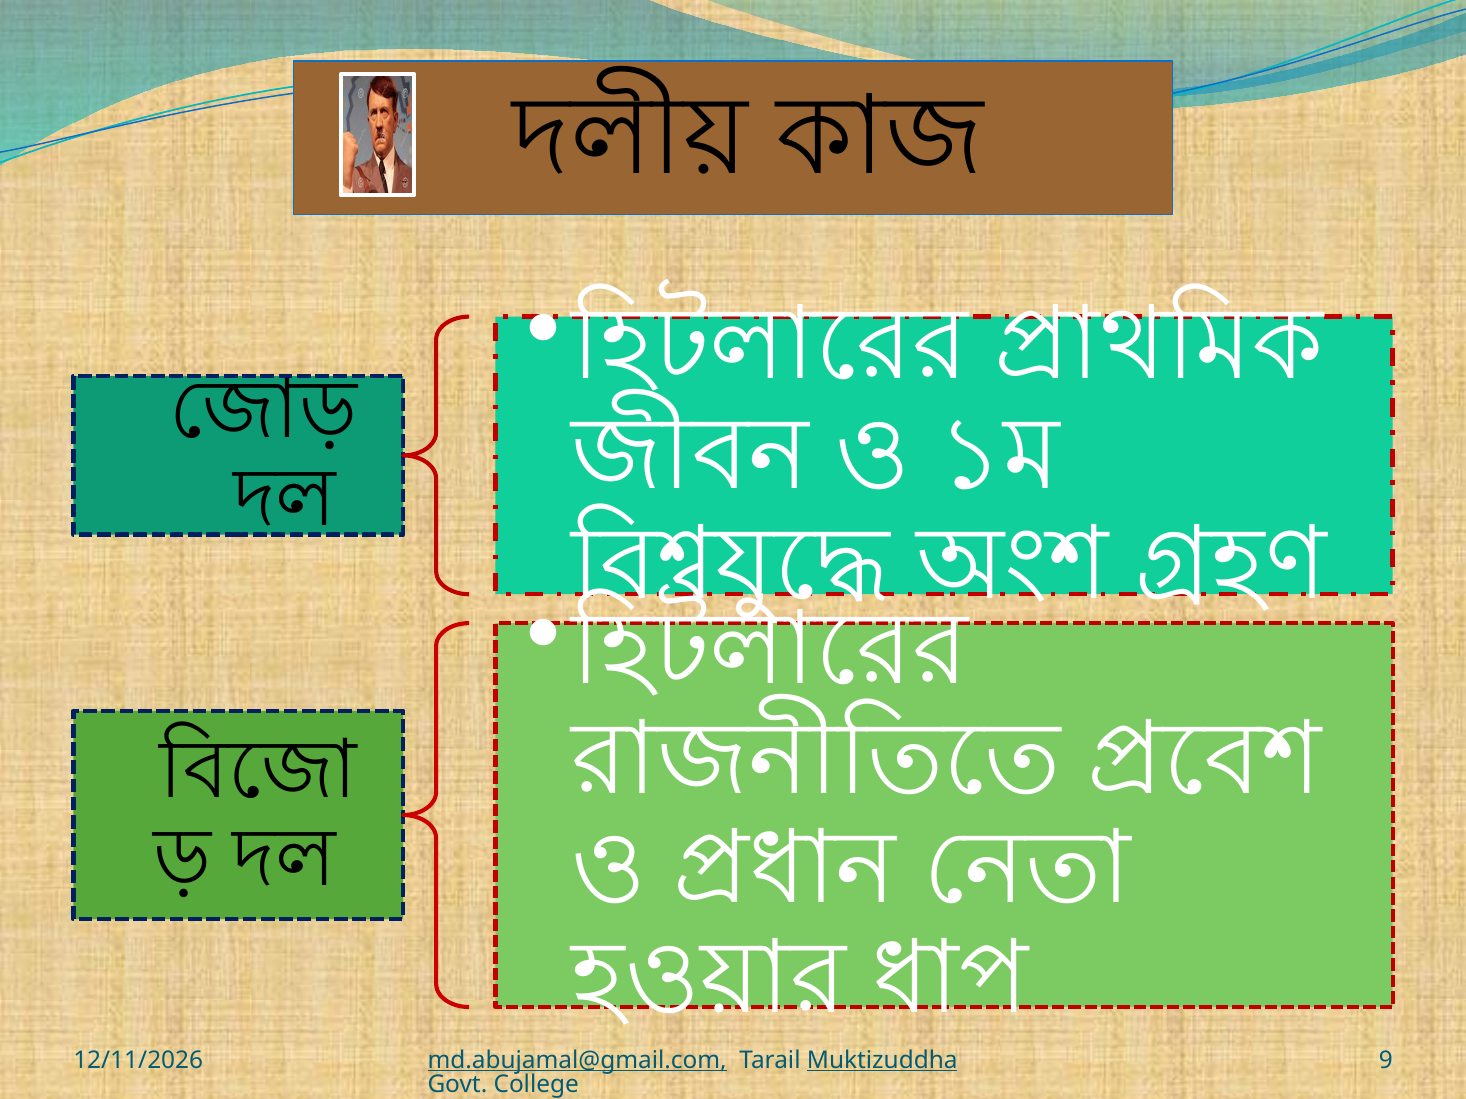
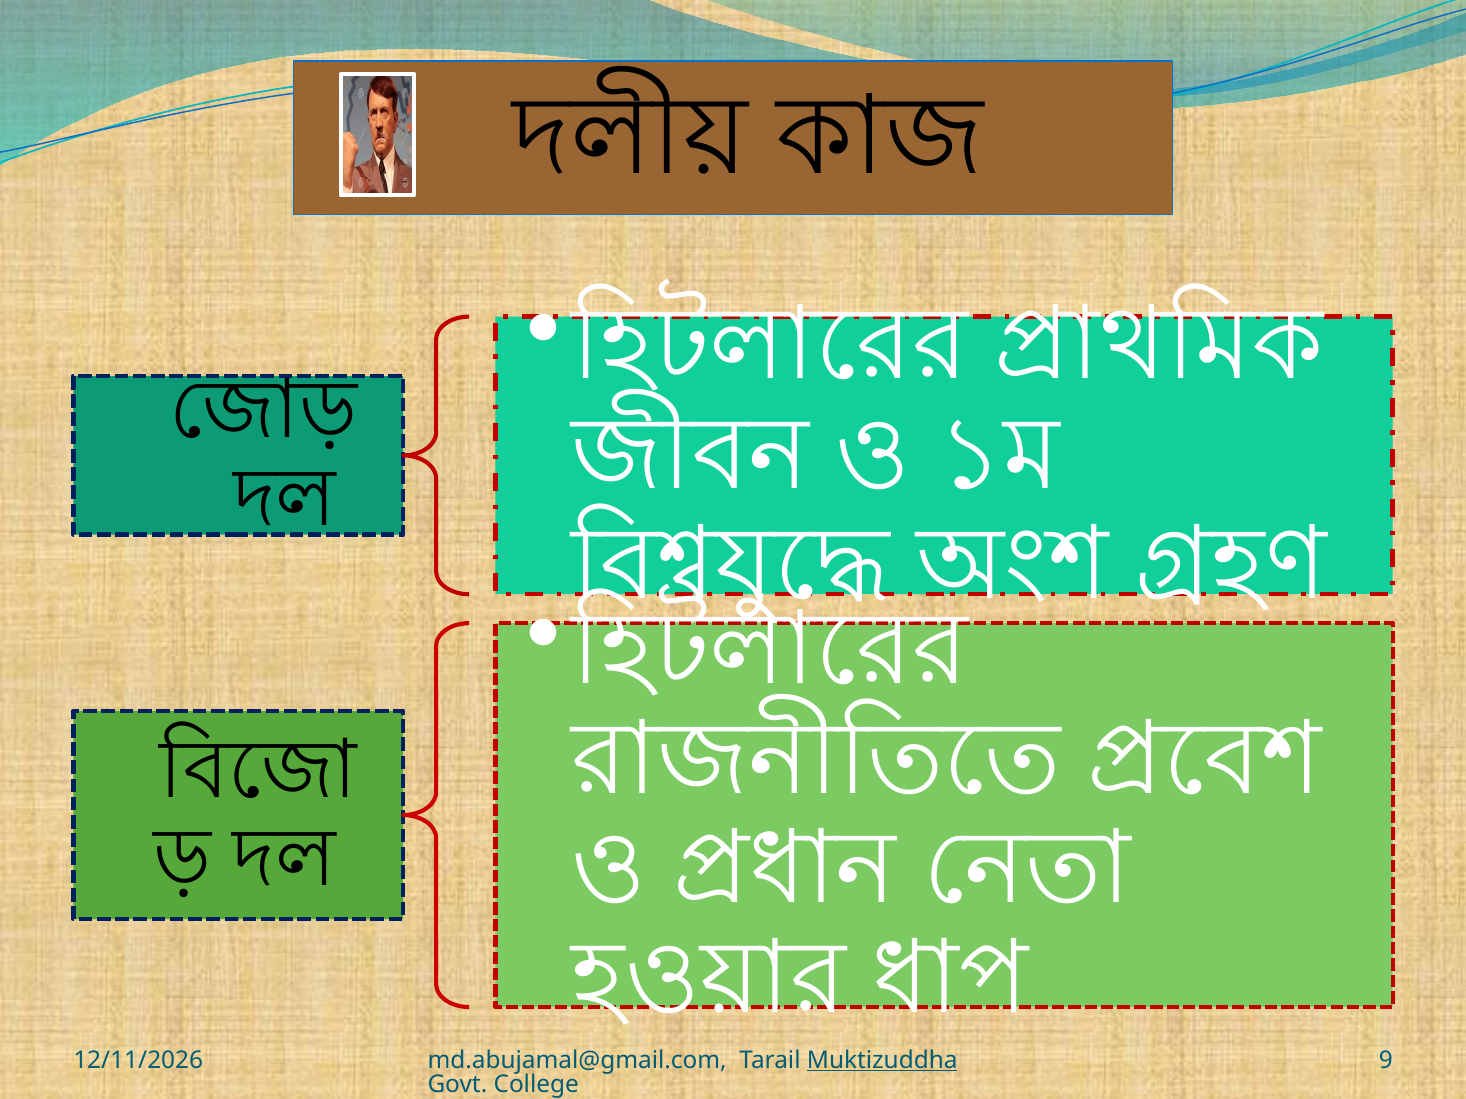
md.abujamal@gmail.com underline: present -> none
